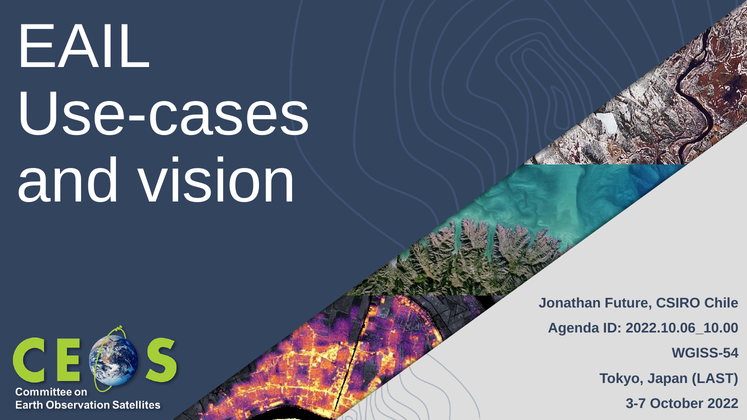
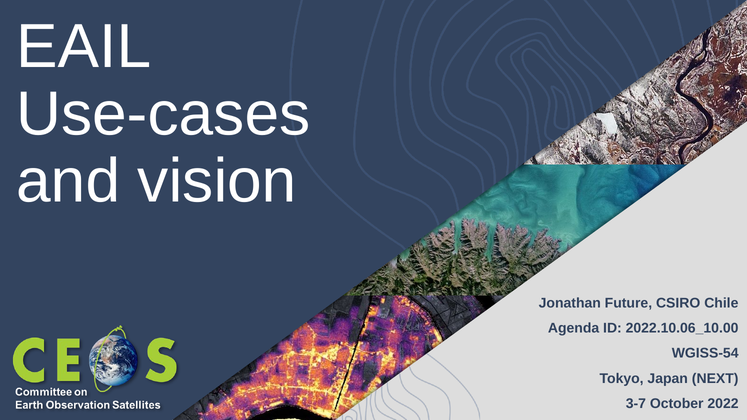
LAST: LAST -> NEXT
